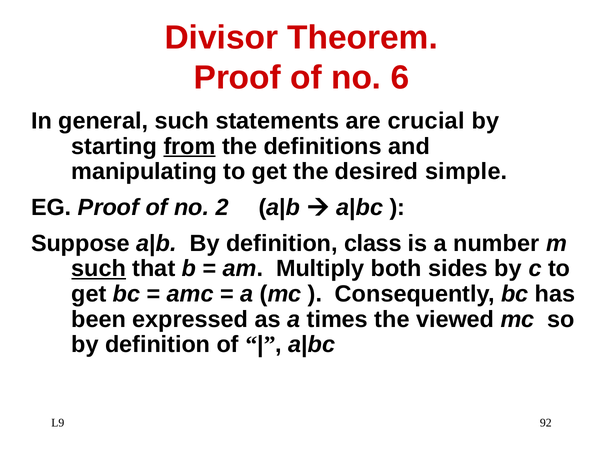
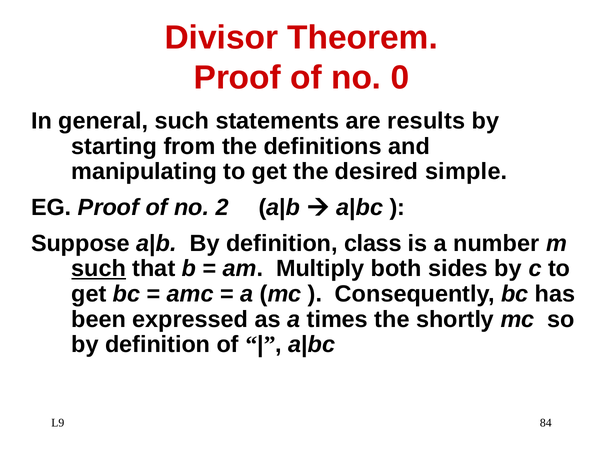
6: 6 -> 0
crucial: crucial -> results
from underline: present -> none
viewed: viewed -> shortly
92: 92 -> 84
